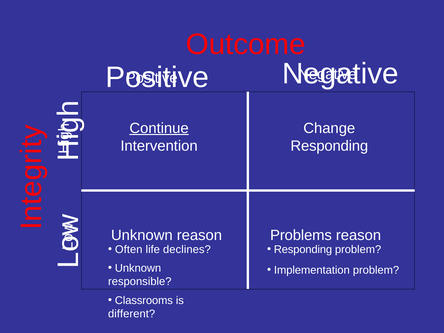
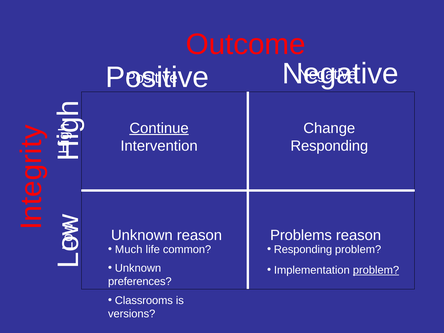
Often: Often -> Much
declines: declines -> common
problem at (376, 270) underline: none -> present
responsible: responsible -> preferences
different: different -> versions
